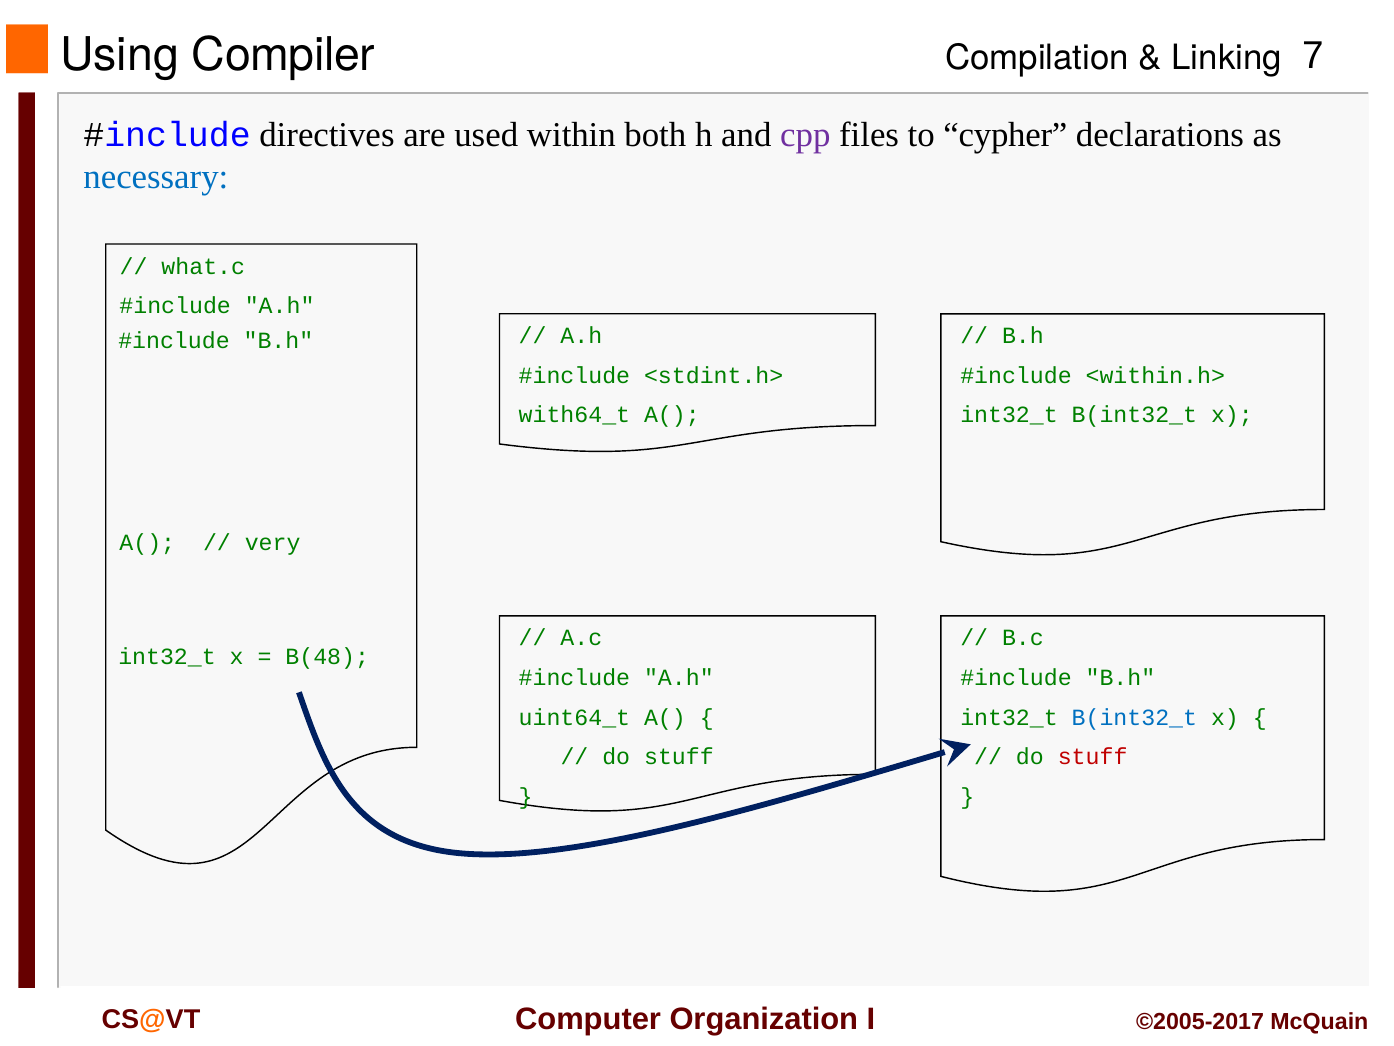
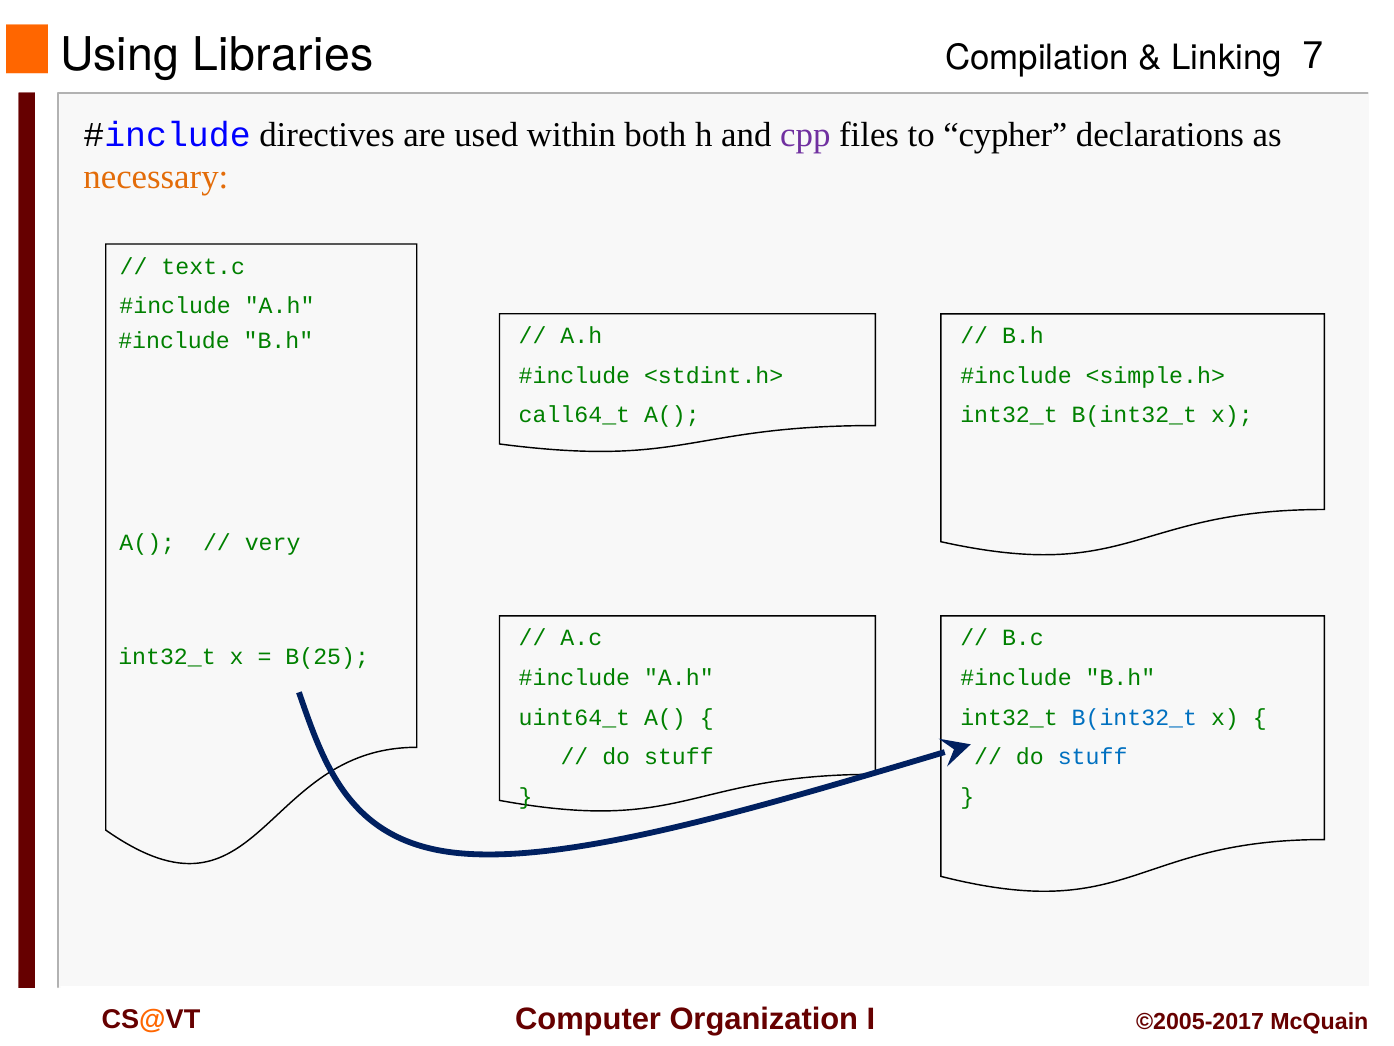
Compiler: Compiler -> Libraries
necessary colour: blue -> orange
what.c: what.c -> text.c
<within.h>: <within.h> -> <simple.h>
with64_t: with64_t -> call64_t
B(48: B(48 -> B(25
stuff at (1093, 757) colour: red -> blue
